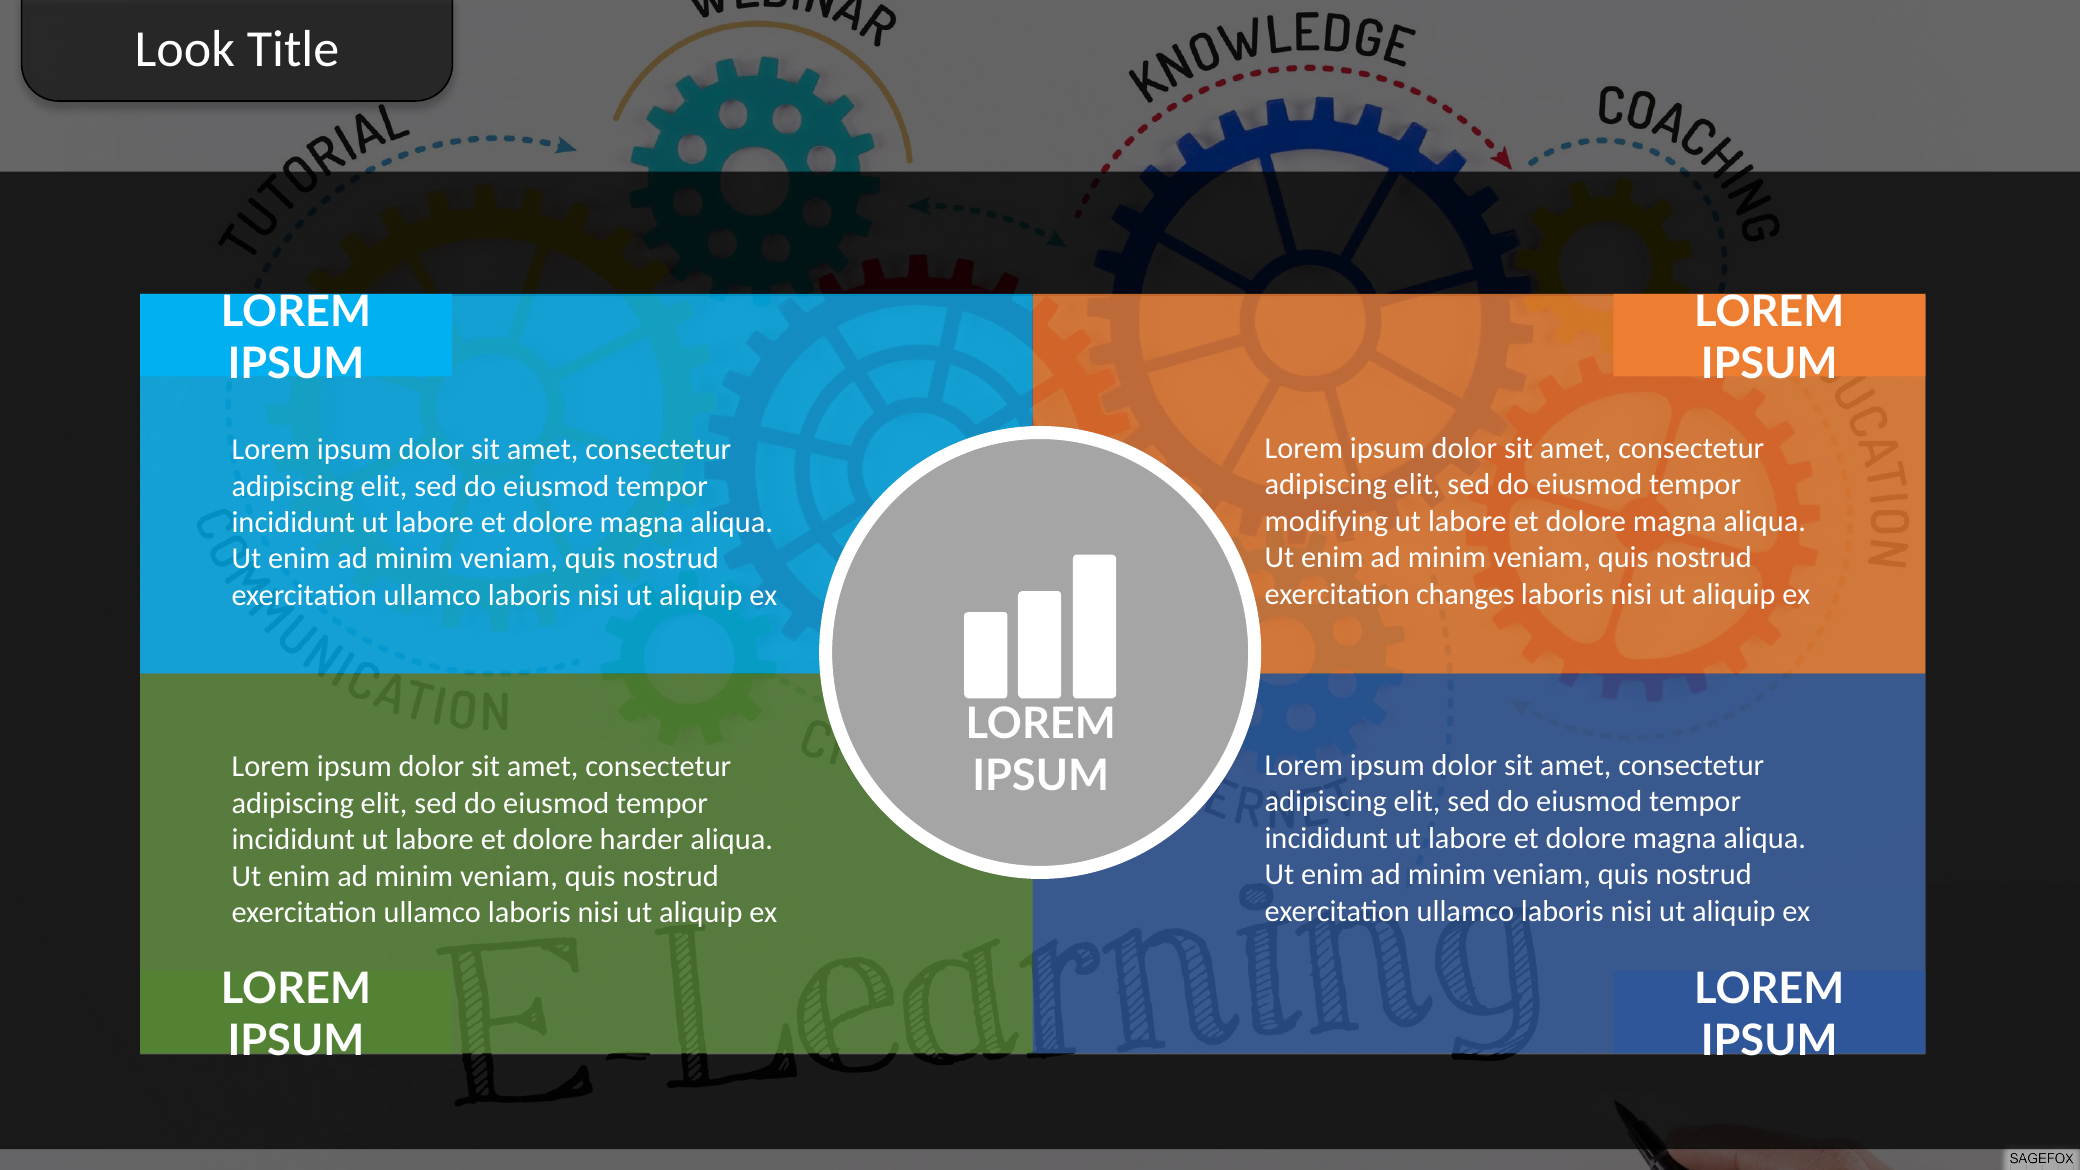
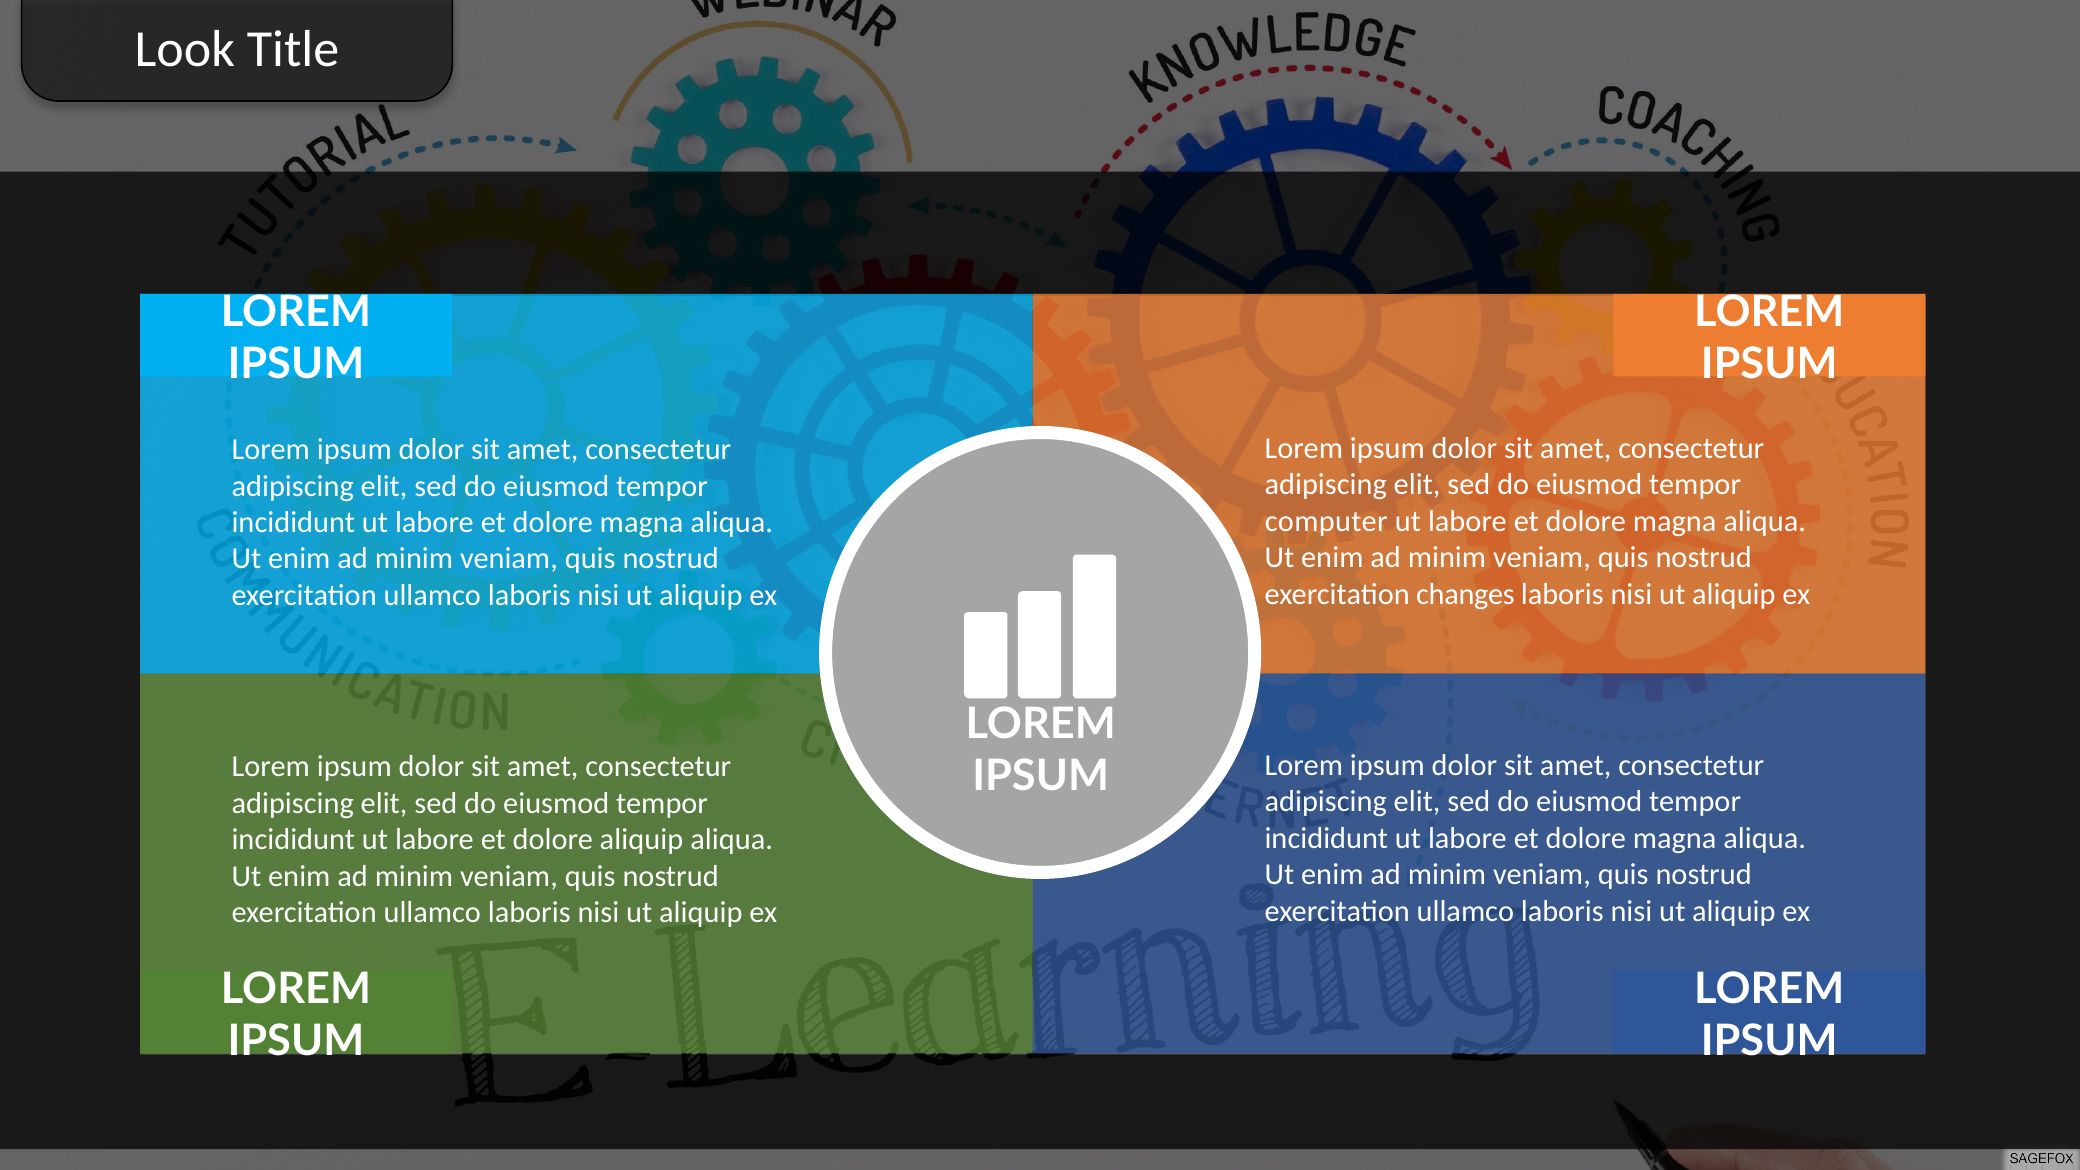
modifying: modifying -> computer
dolore harder: harder -> aliquip
